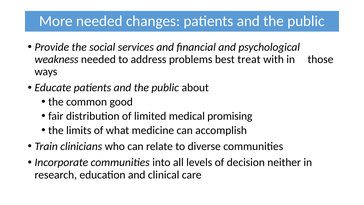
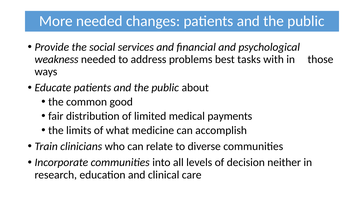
treat: treat -> tasks
promising: promising -> payments
